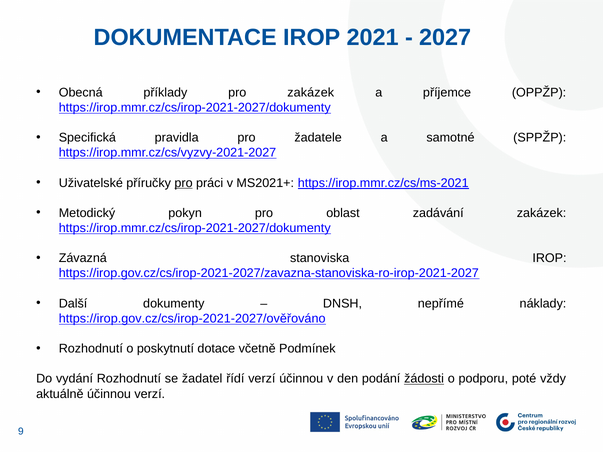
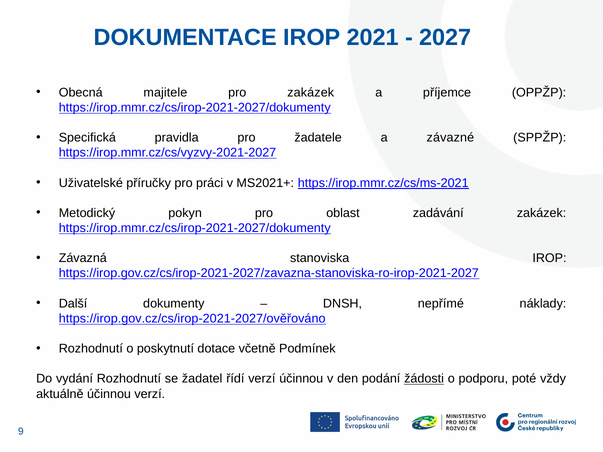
příklady: příklady -> majitele
samotné: samotné -> závazné
pro at (184, 183) underline: present -> none
